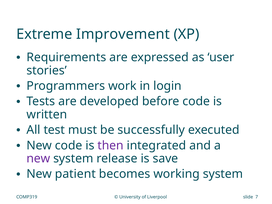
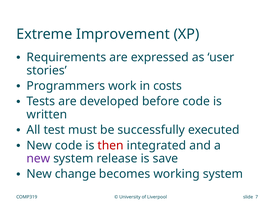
login: login -> costs
then colour: purple -> red
patient: patient -> change
